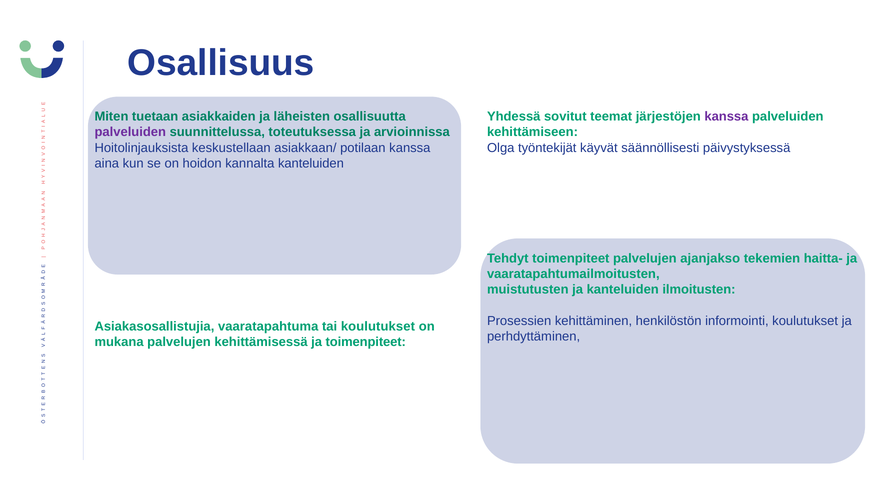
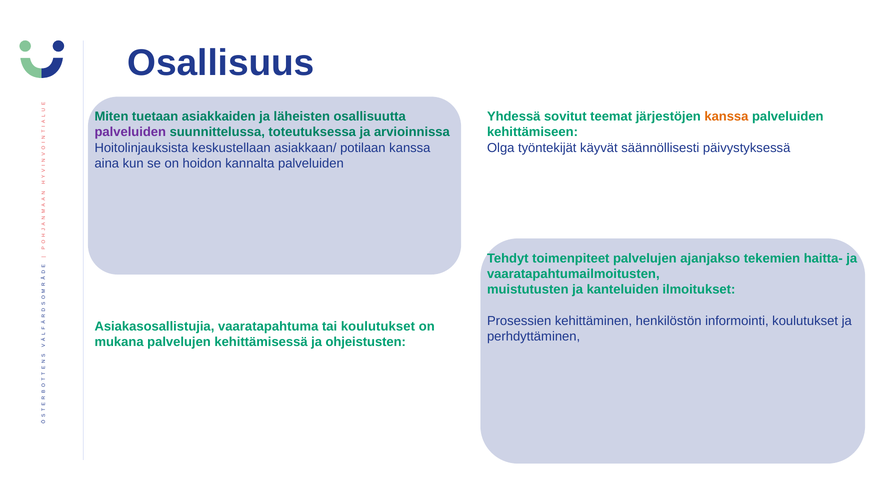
kanssa at (726, 116) colour: purple -> orange
kannalta kanteluiden: kanteluiden -> palveluiden
ilmoitusten: ilmoitusten -> ilmoitukset
ja toimenpiteet: toimenpiteet -> ohjeistusten
